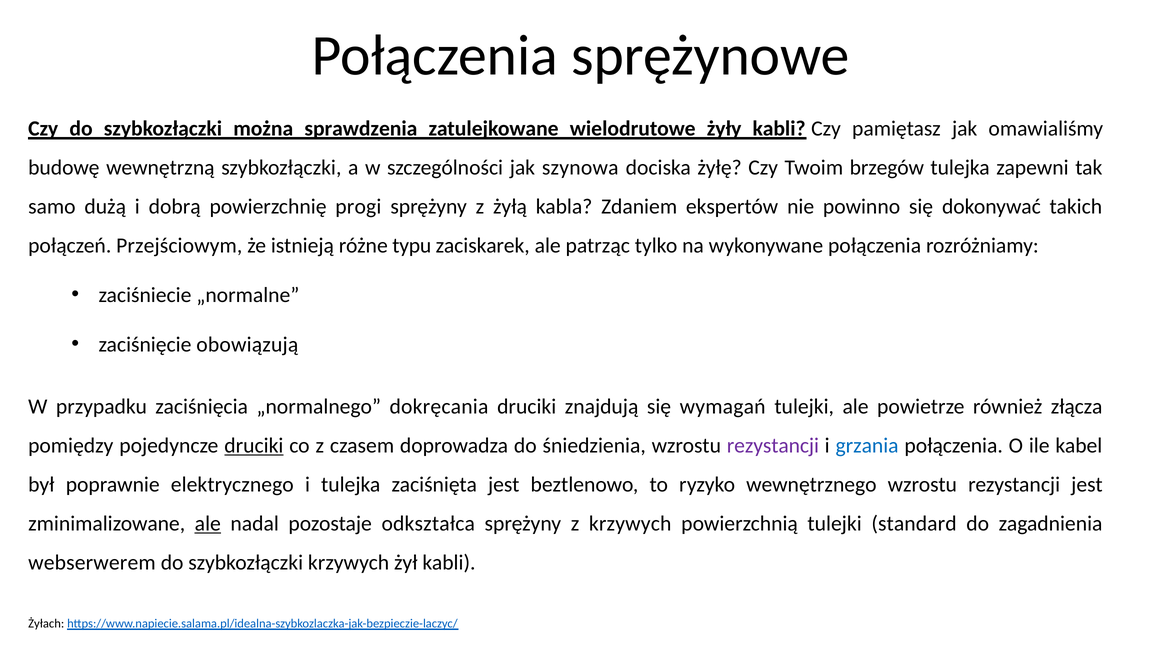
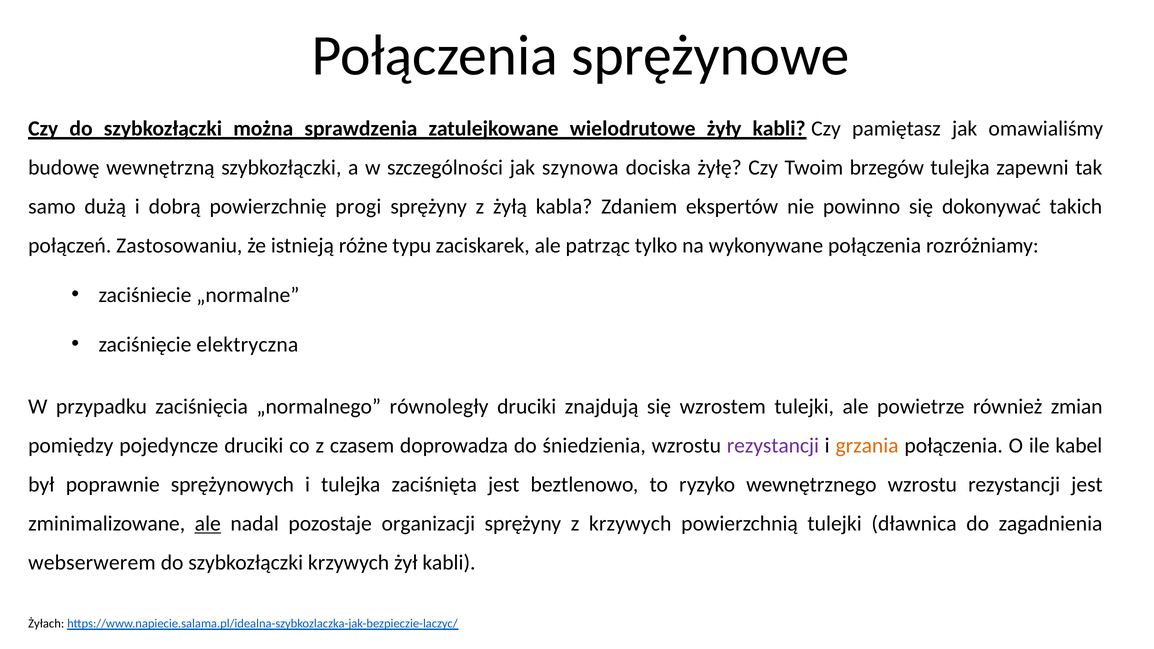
Przejściowym: Przejściowym -> Zastosowaniu
obowiązują: obowiązują -> elektryczna
dokręcania: dokręcania -> równoległy
wymagań: wymagań -> wzrostem
złącza: złącza -> zmian
druciki at (254, 446) underline: present -> none
grzania colour: blue -> orange
elektrycznego: elektrycznego -> sprężynowych
odkształca: odkształca -> organizacji
standard: standard -> dławnica
